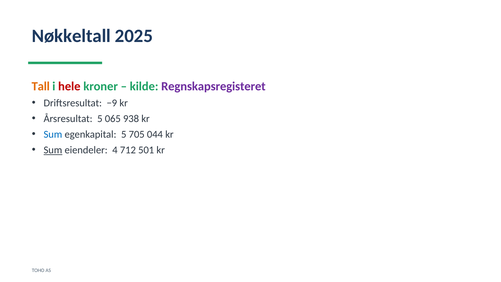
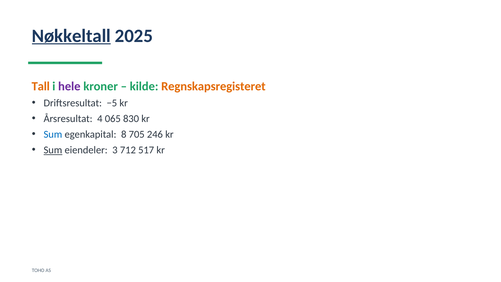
Nøkkeltall underline: none -> present
hele colour: red -> purple
Regnskapsregisteret colour: purple -> orange
−9: −9 -> −5
Årsresultat 5: 5 -> 4
938: 938 -> 830
egenkapital 5: 5 -> 8
044: 044 -> 246
4: 4 -> 3
501: 501 -> 517
